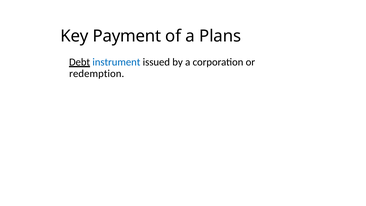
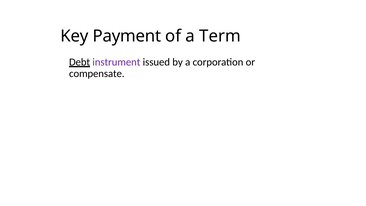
Plans: Plans -> Term
instrument colour: blue -> purple
redemption: redemption -> compensate
